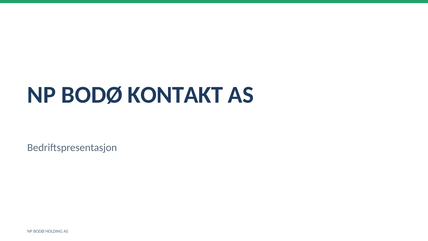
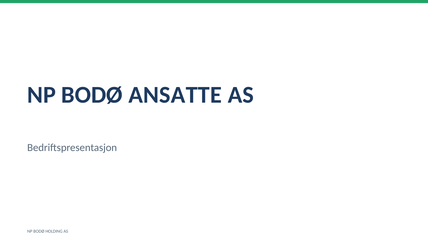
KONTAKT: KONTAKT -> ANSATTE
